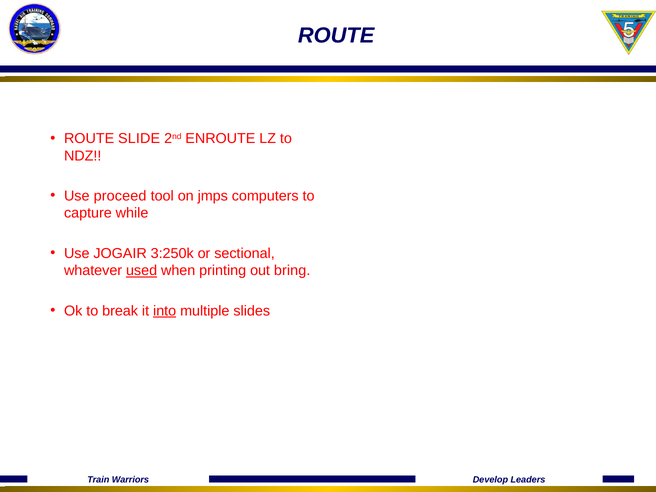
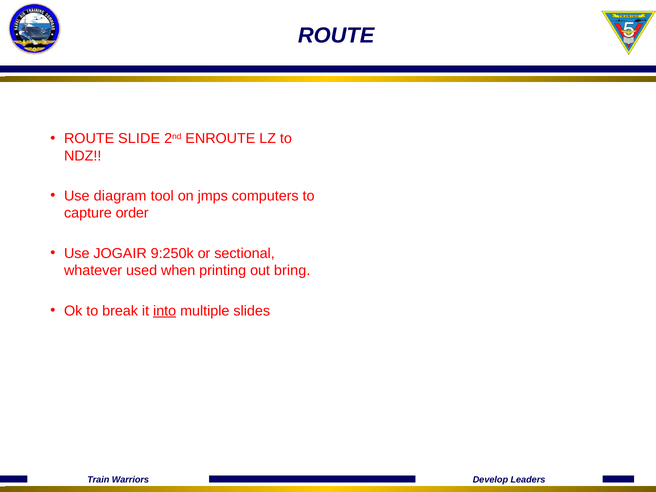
proceed: proceed -> diagram
while: while -> order
3:250k: 3:250k -> 9:250k
used underline: present -> none
